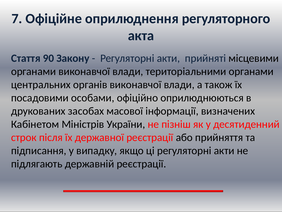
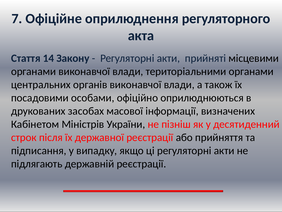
90: 90 -> 14
